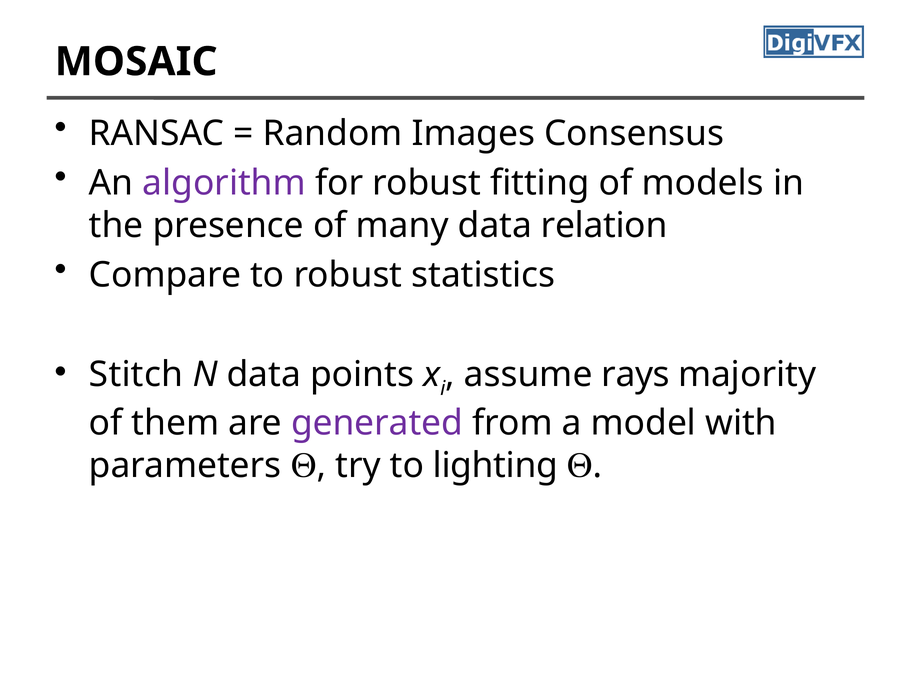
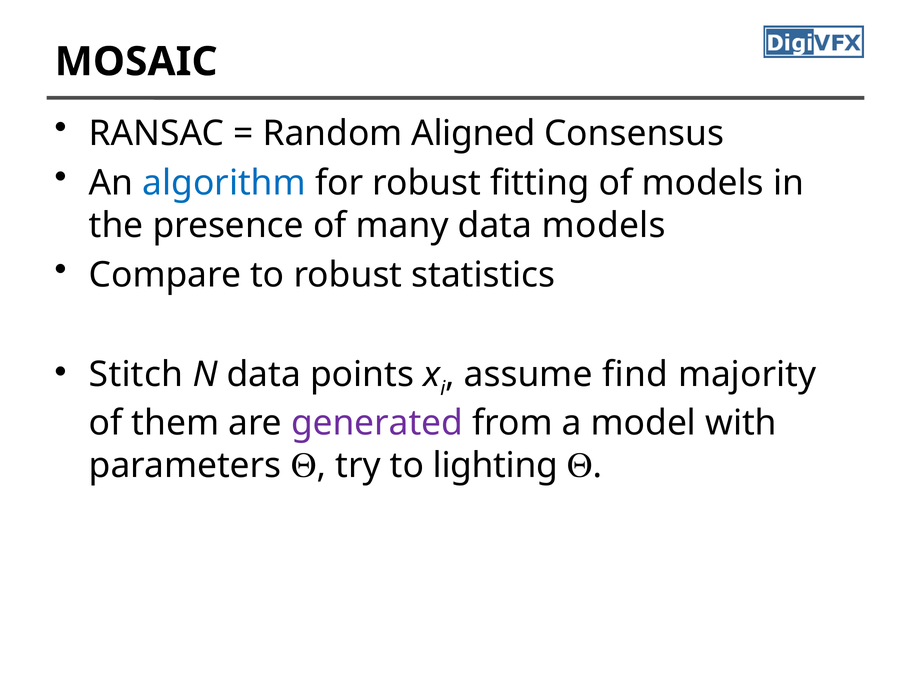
Images: Images -> Aligned
algorithm colour: purple -> blue
data relation: relation -> models
rays: rays -> find
